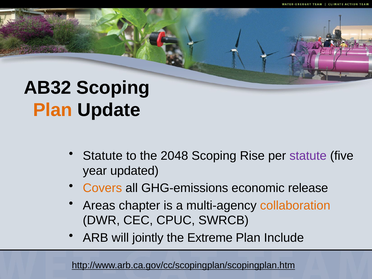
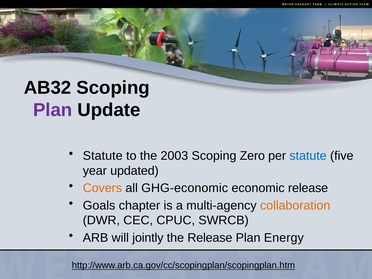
Plan at (53, 110) colour: orange -> purple
2048: 2048 -> 2003
Rise: Rise -> Zero
statute at (308, 156) colour: purple -> blue
GHG-emissions: GHG-emissions -> GHG-economic
Areas: Areas -> Goals
the Extreme: Extreme -> Release
Include: Include -> Energy
